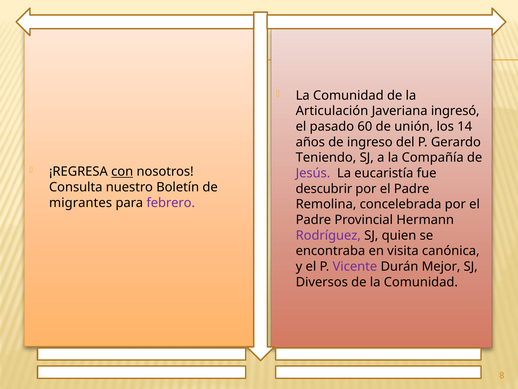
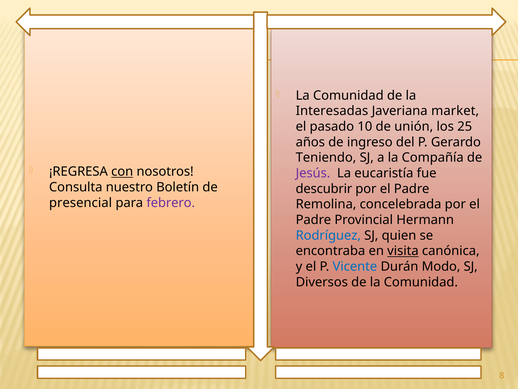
Articulación: Articulación -> Interesadas
ingresó: ingresó -> market
60: 60 -> 10
14: 14 -> 25
migrantes: migrantes -> presencial
Rodríguez colour: purple -> blue
visita underline: none -> present
Vicente colour: purple -> blue
Mejor: Mejor -> Modo
